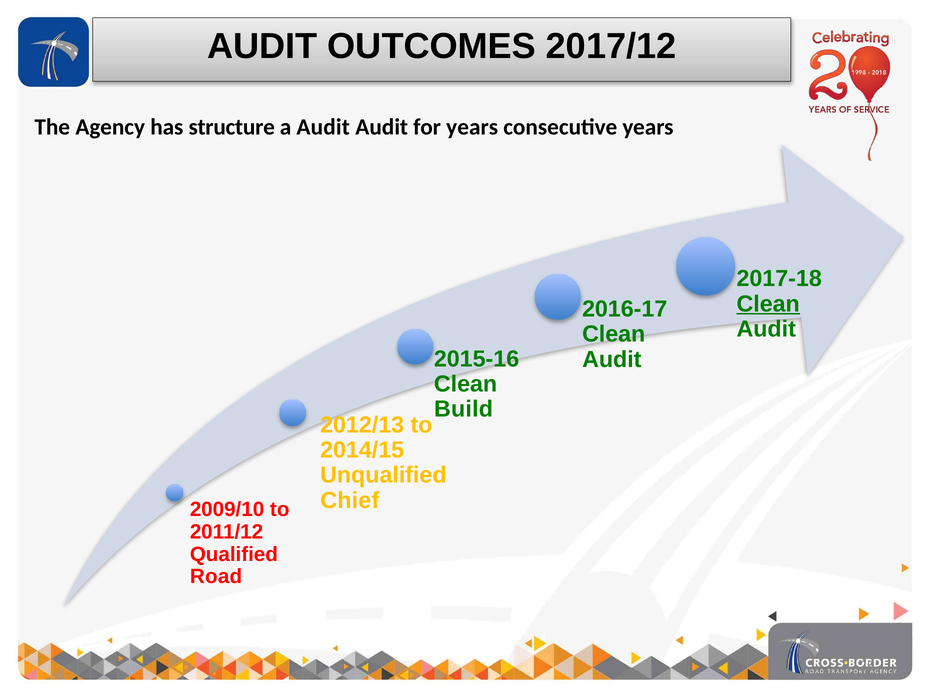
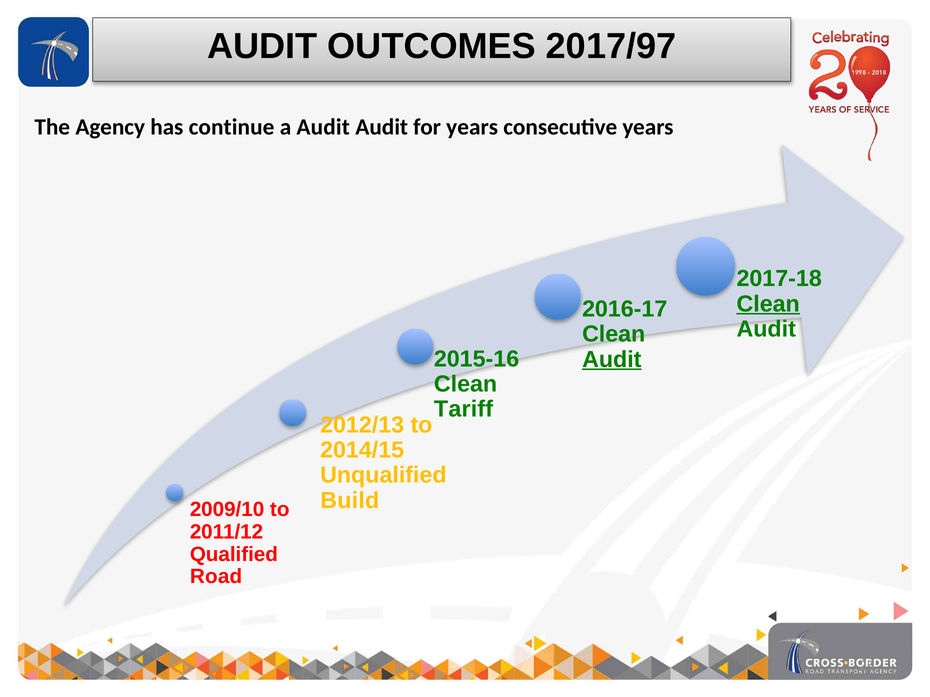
2017/12: 2017/12 -> 2017/97
structure: structure -> continue
Audit at (612, 360) underline: none -> present
Build: Build -> Tariff
Chief: Chief -> Build
